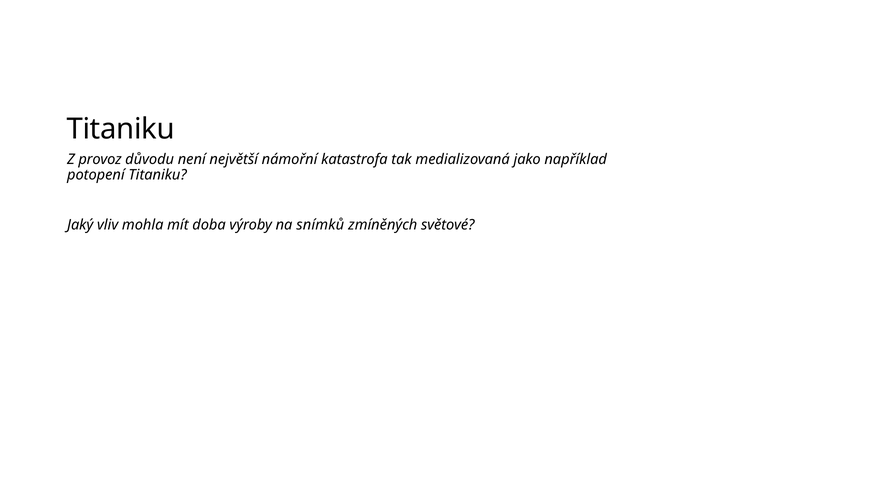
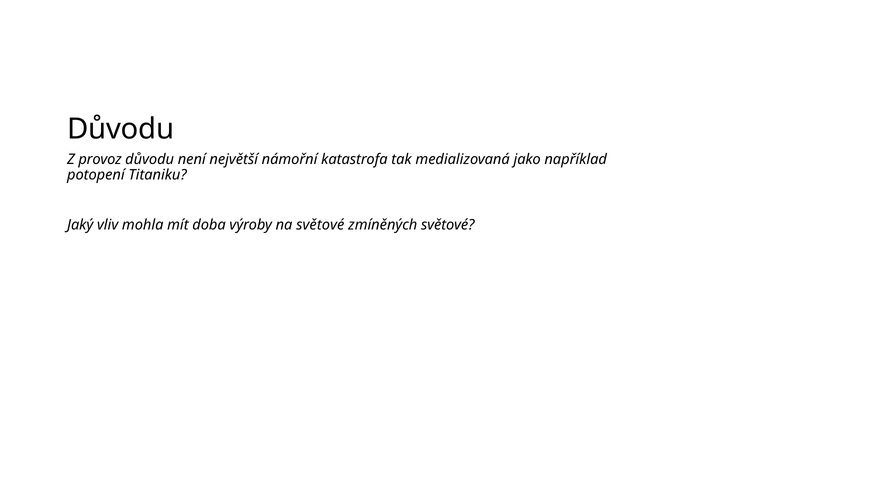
Titaniku at (121, 129): Titaniku -> Důvodu
na snímků: snímků -> světové
